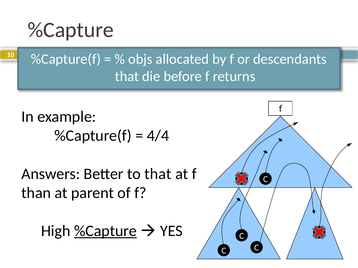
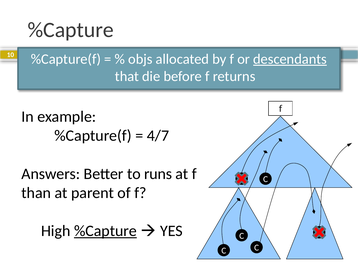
descendants underline: none -> present
4/4: 4/4 -> 4/7
to that: that -> runs
